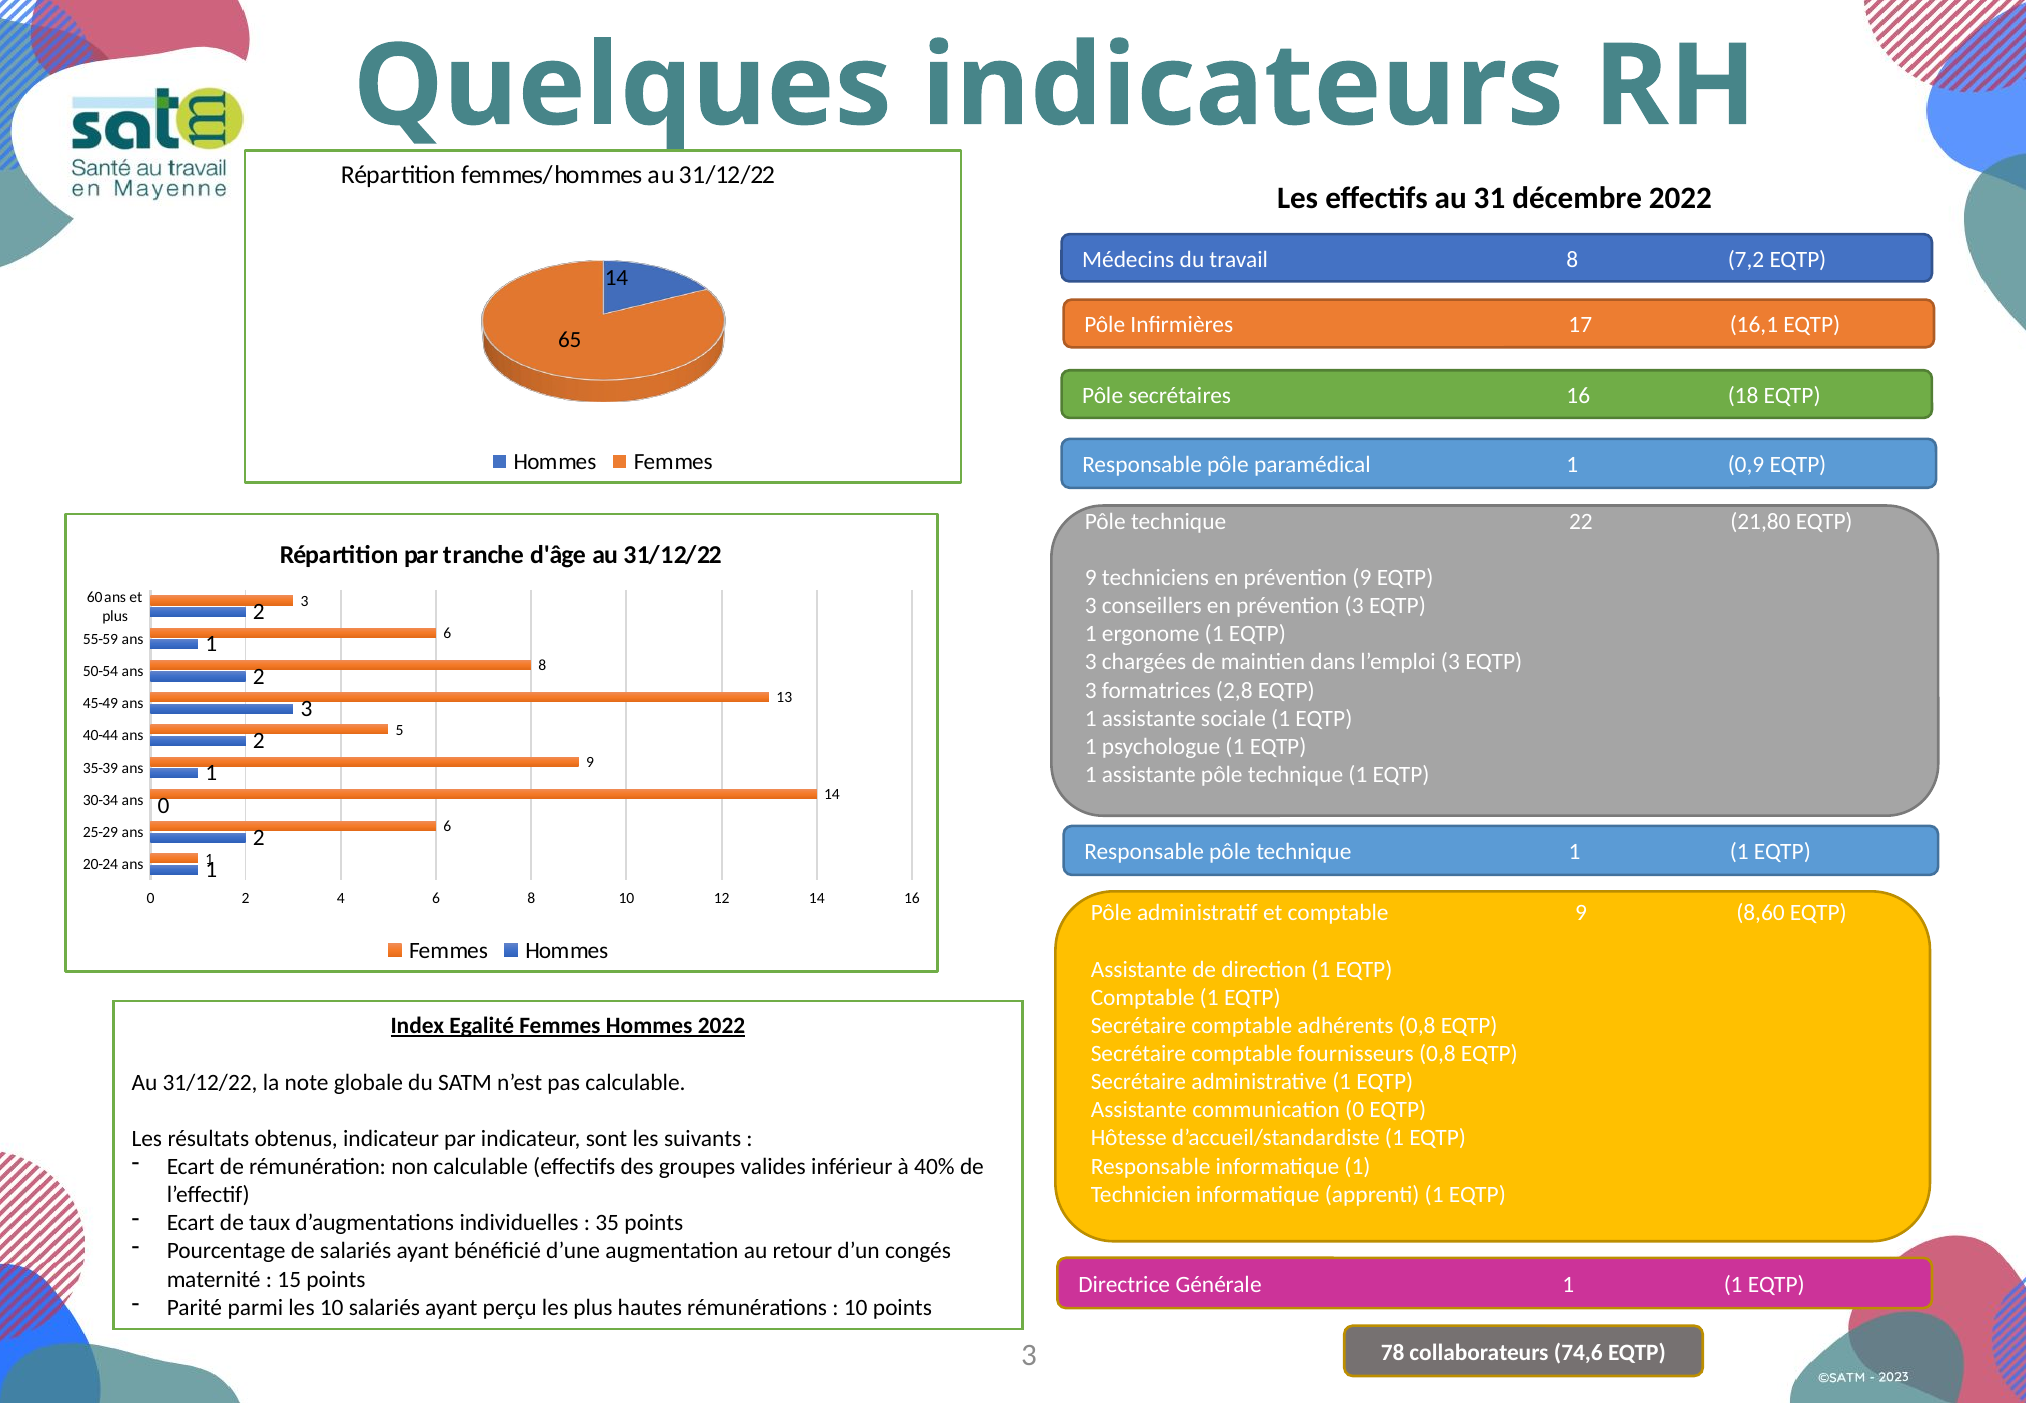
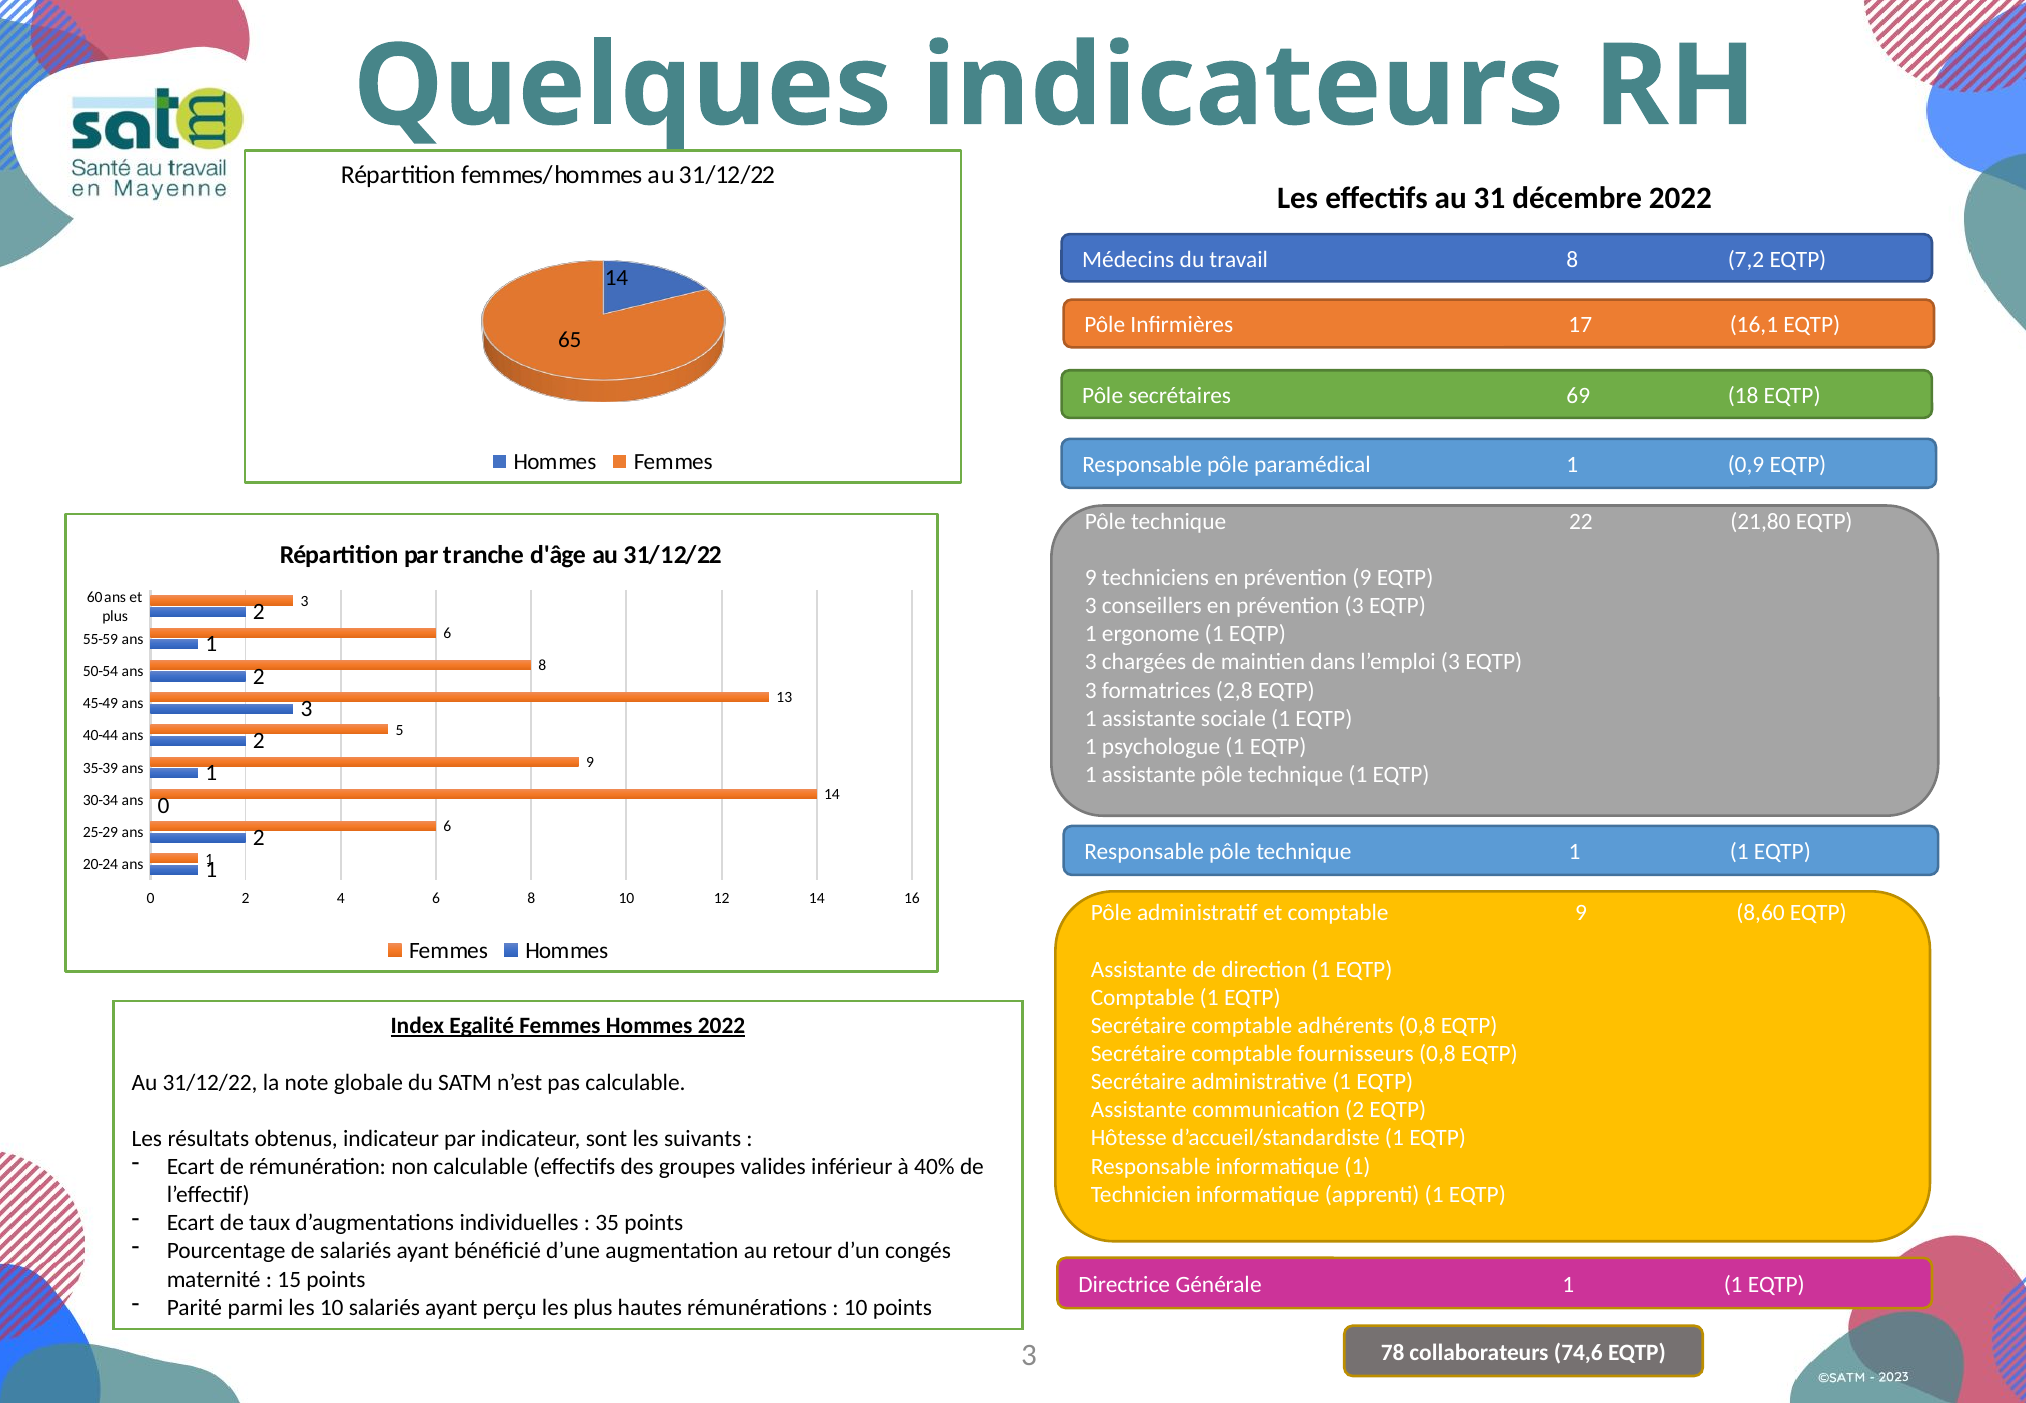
secrétaires 16: 16 -> 69
communication 0: 0 -> 2
